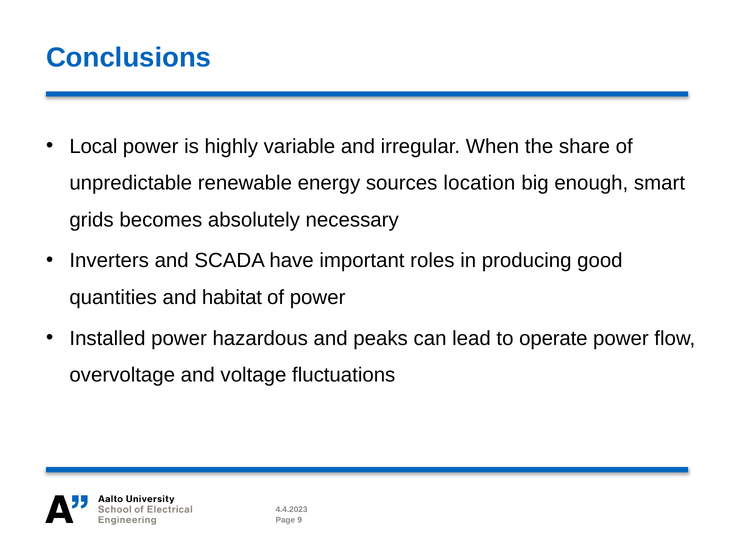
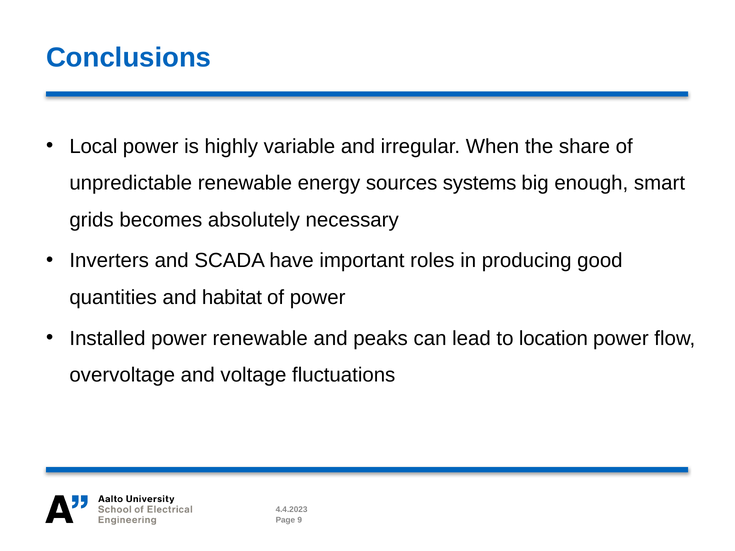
location: location -> systems
power hazardous: hazardous -> renewable
operate: operate -> location
